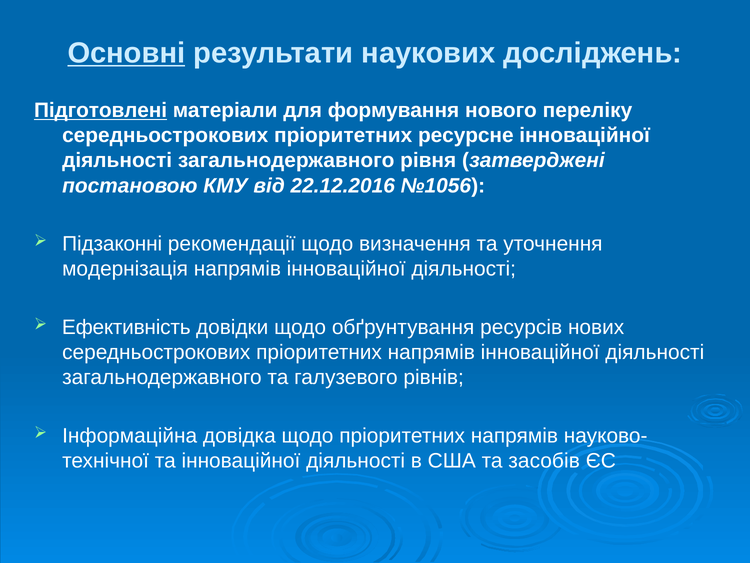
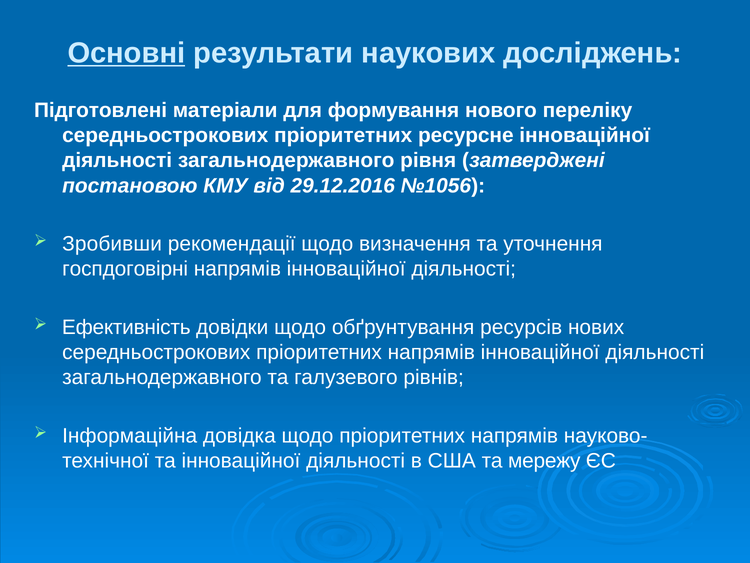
Підготовлені underline: present -> none
22.12.2016: 22.12.2016 -> 29.12.2016
Підзаконні: Підзаконні -> Зробивши
модернізація: модернізація -> гоcпдоговірні
засобів: засобів -> мережу
